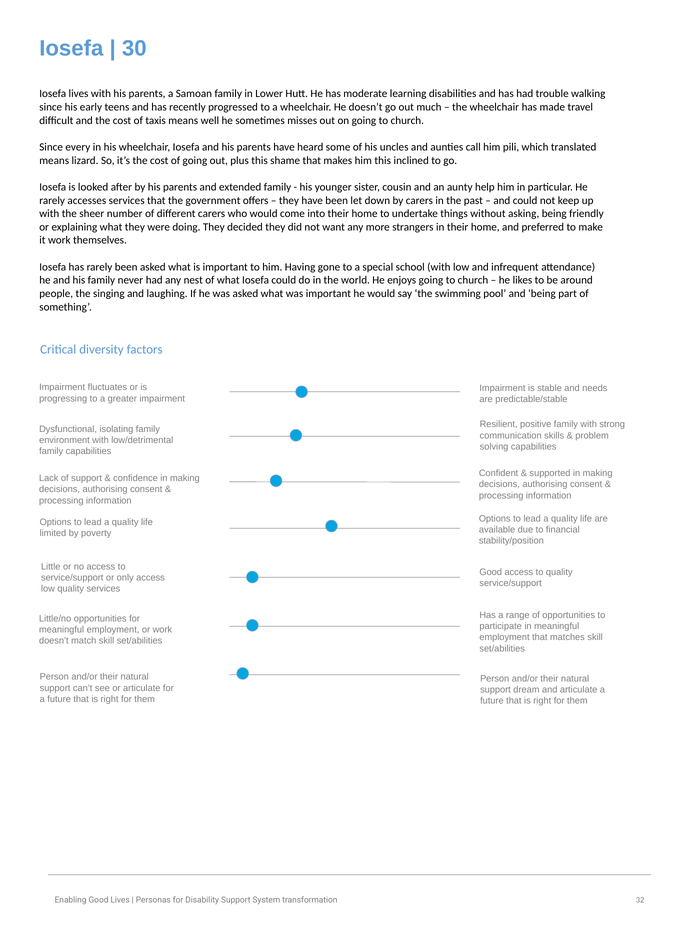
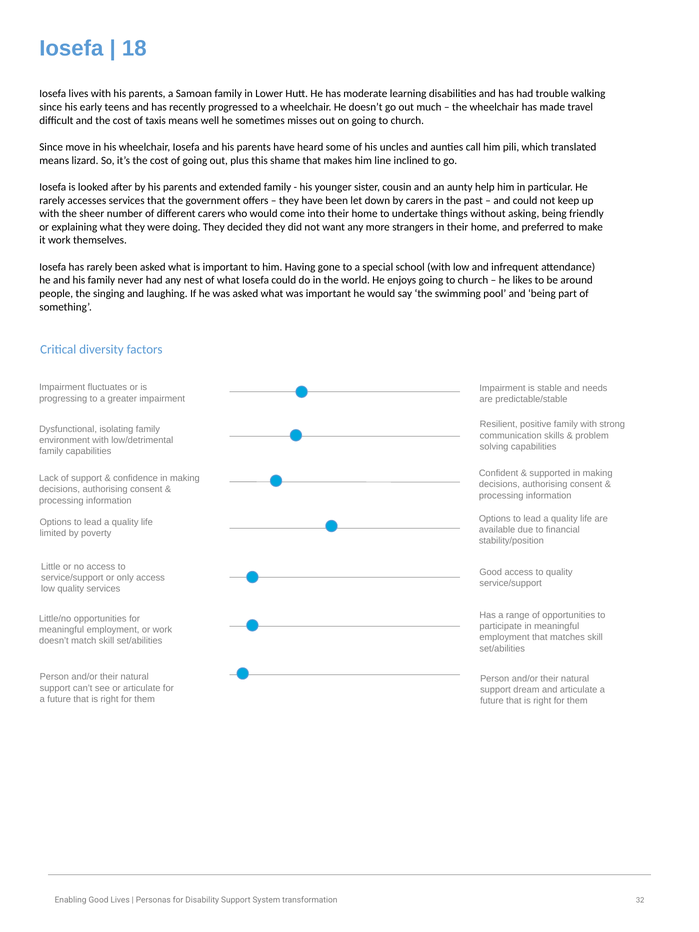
30: 30 -> 18
every: every -> move
him this: this -> line
